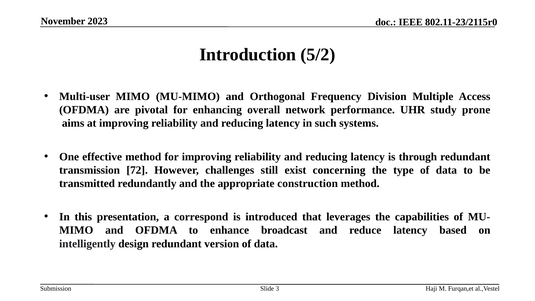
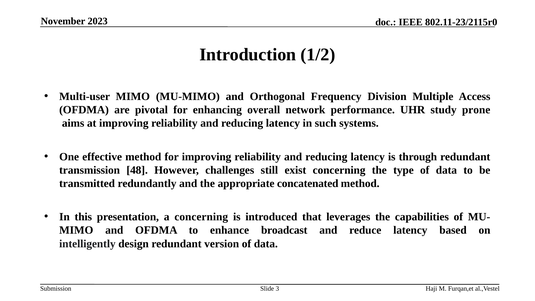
5/2: 5/2 -> 1/2
72: 72 -> 48
construction: construction -> concatenated
a correspond: correspond -> concerning
